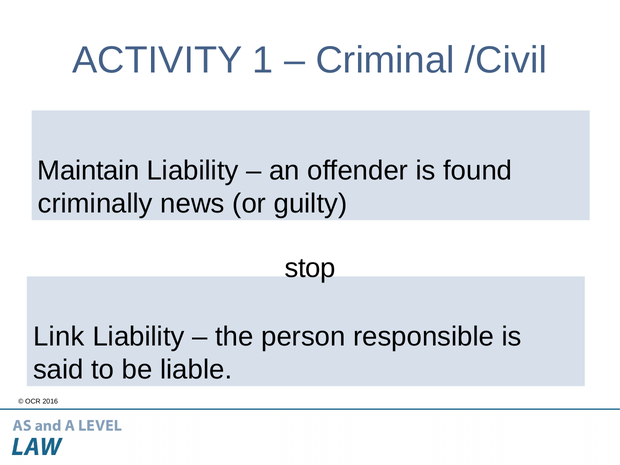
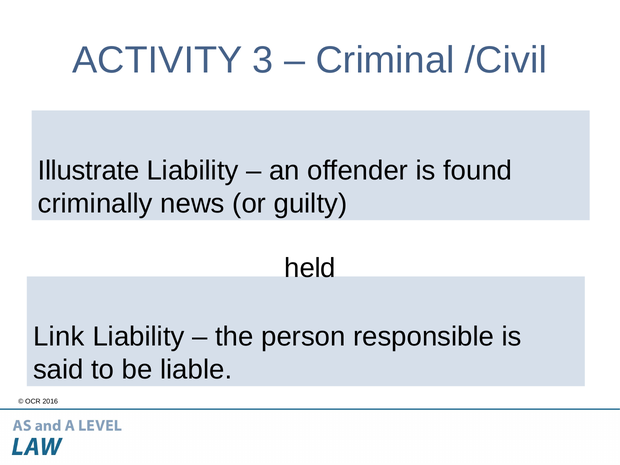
1: 1 -> 3
Maintain: Maintain -> Illustrate
stop: stop -> held
